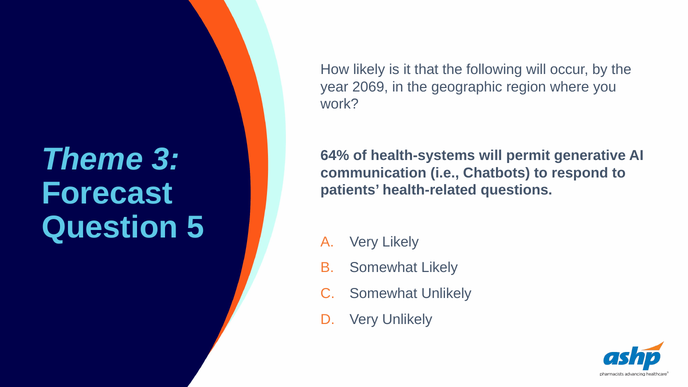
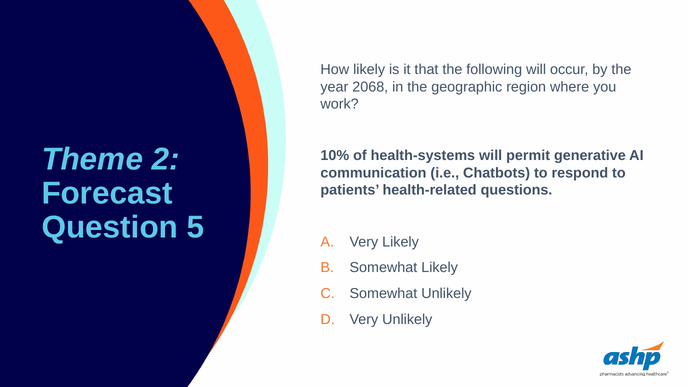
2069: 2069 -> 2068
3: 3 -> 2
64%: 64% -> 10%
